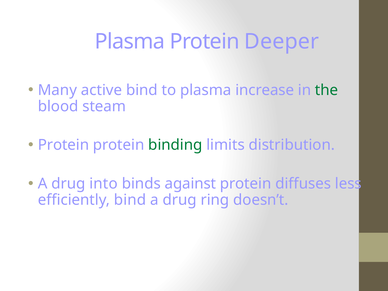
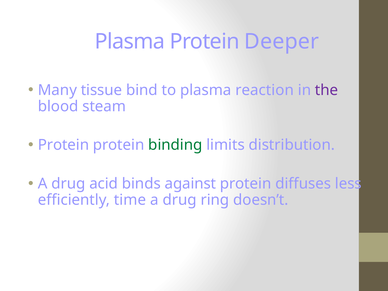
active: active -> tissue
increase: increase -> reaction
the colour: green -> purple
into: into -> acid
efficiently bind: bind -> time
